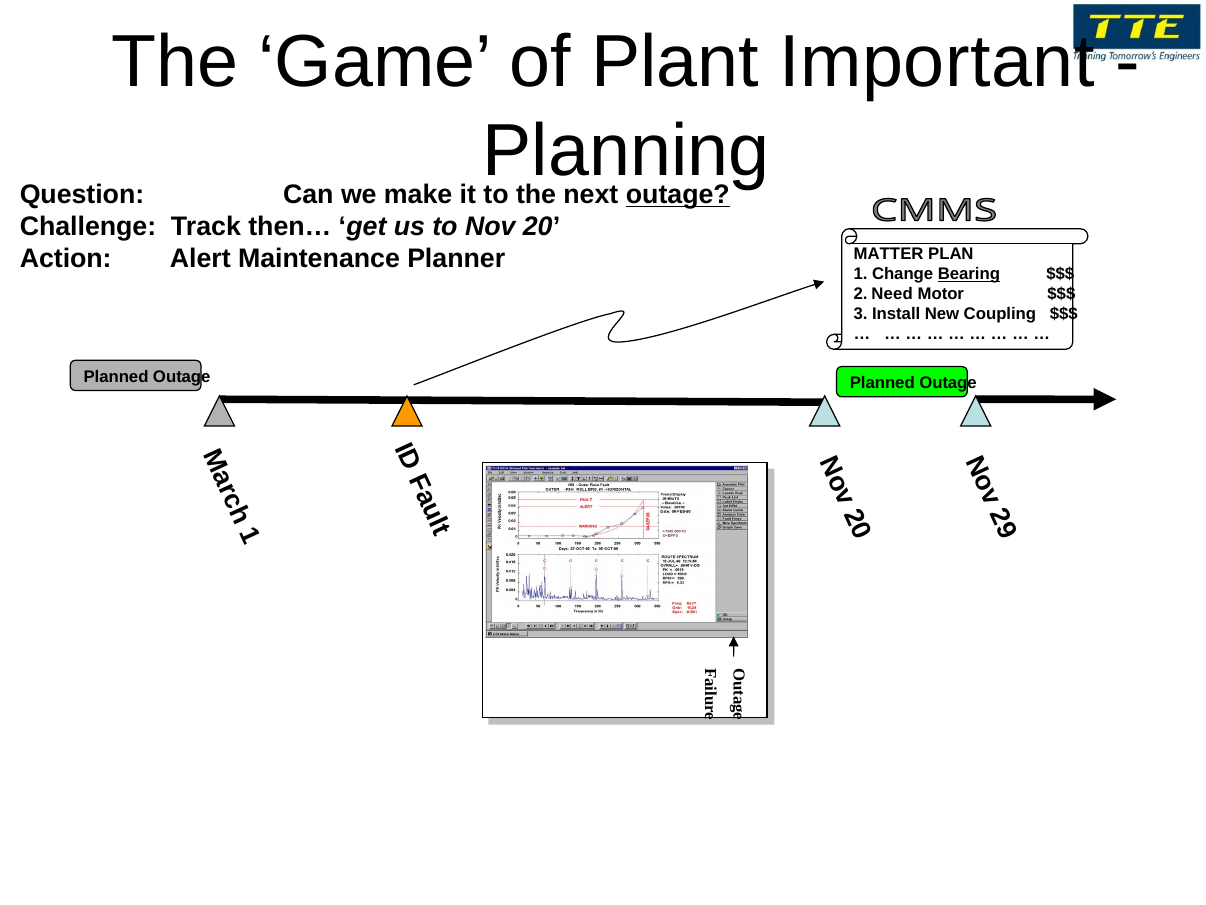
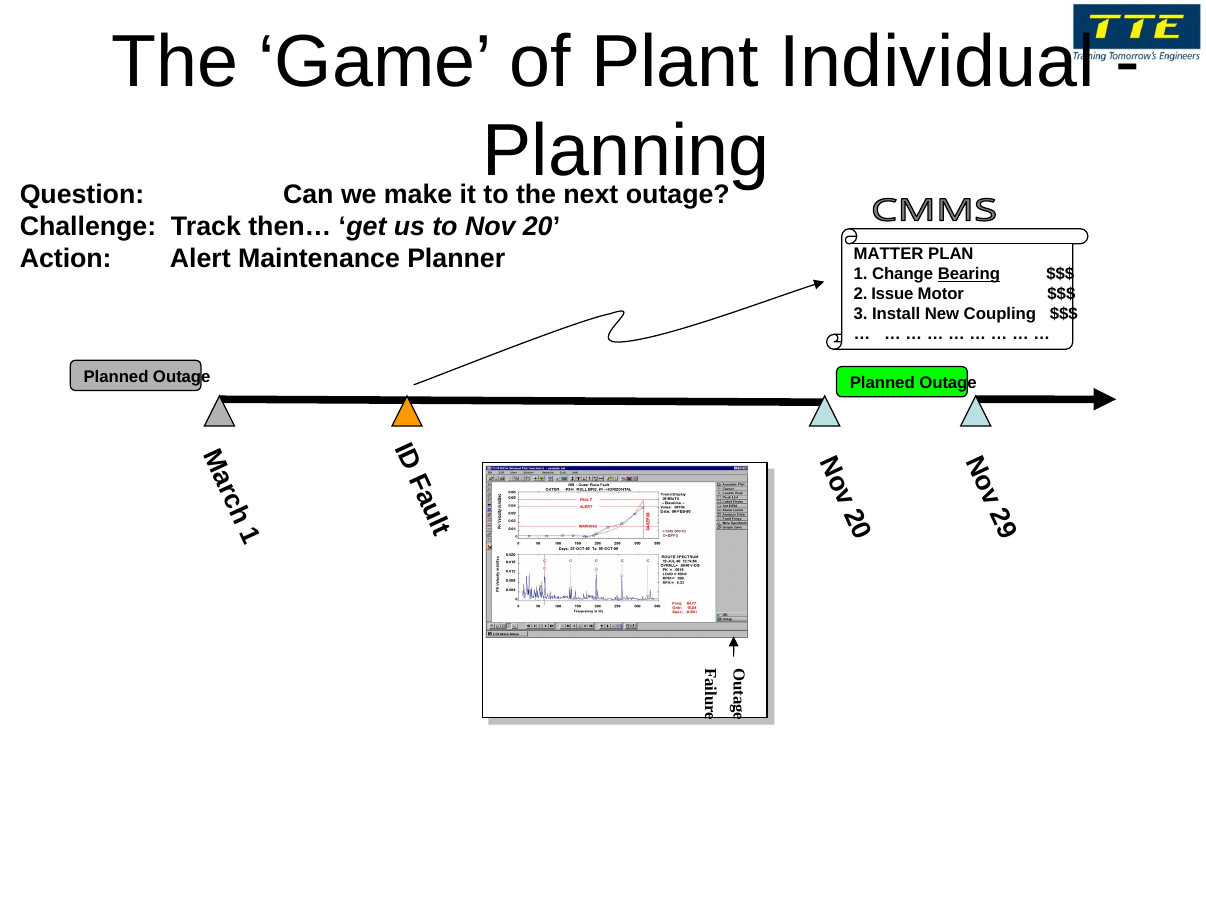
Important: Important -> Individual
outage at (678, 195) underline: present -> none
Need: Need -> Issue
